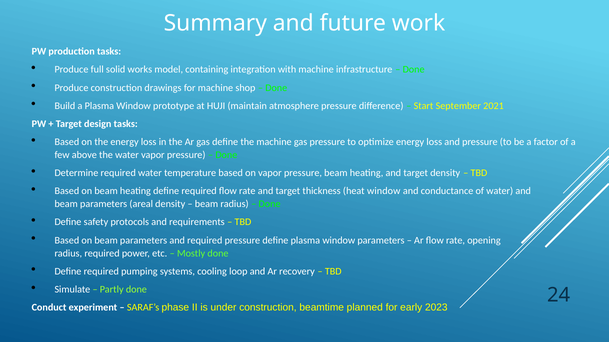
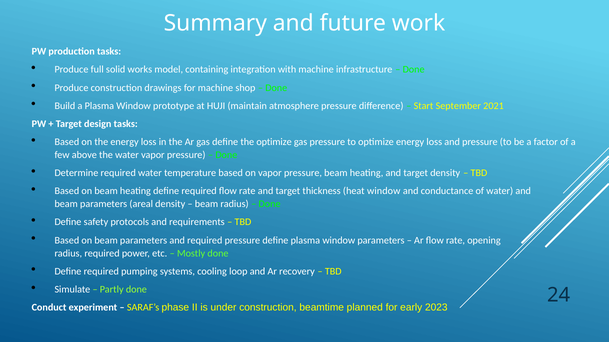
the machine: machine -> optimize
